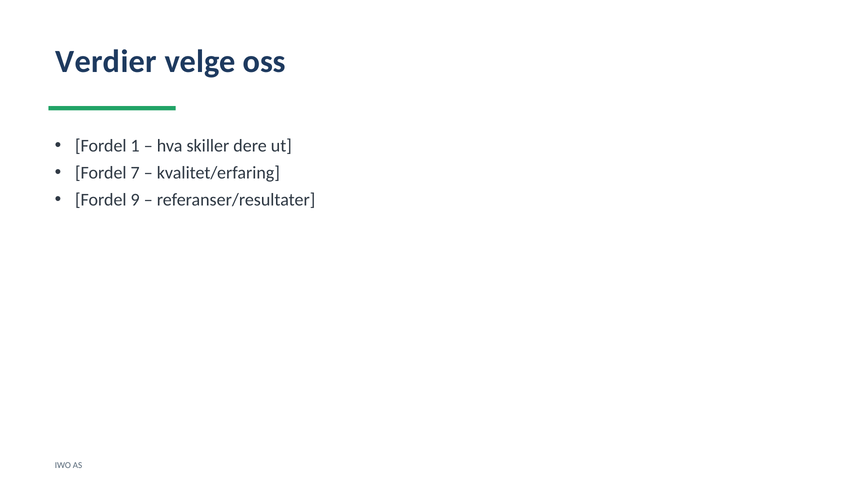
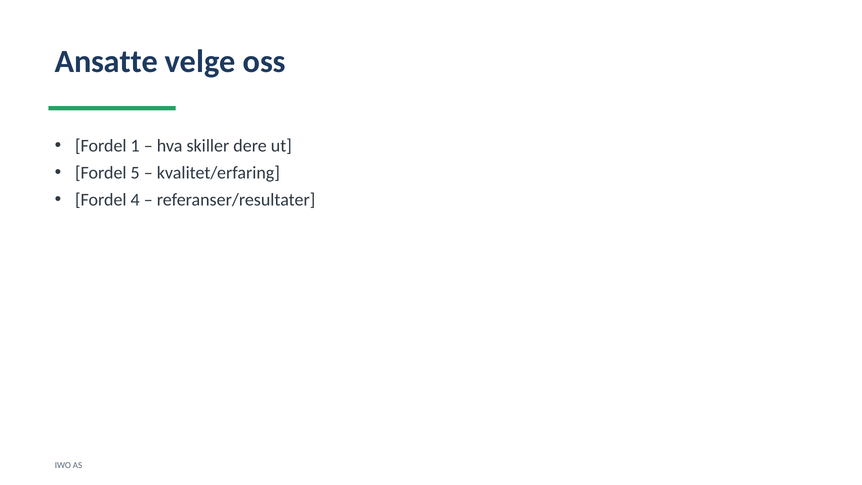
Verdier: Verdier -> Ansatte
7: 7 -> 5
9: 9 -> 4
